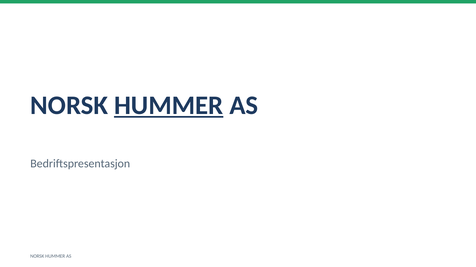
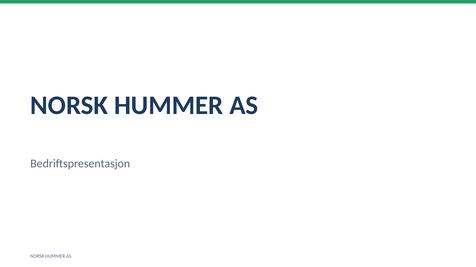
HUMMER at (169, 106) underline: present -> none
